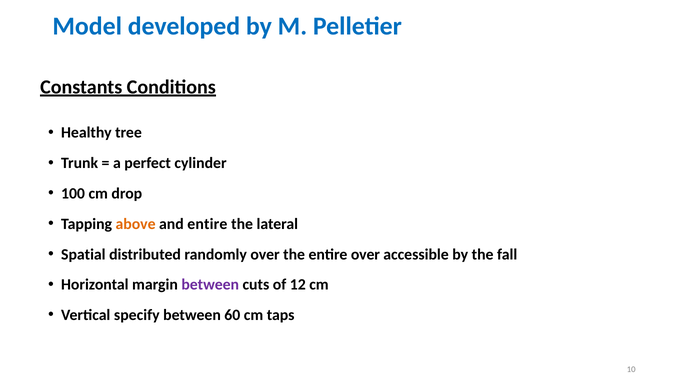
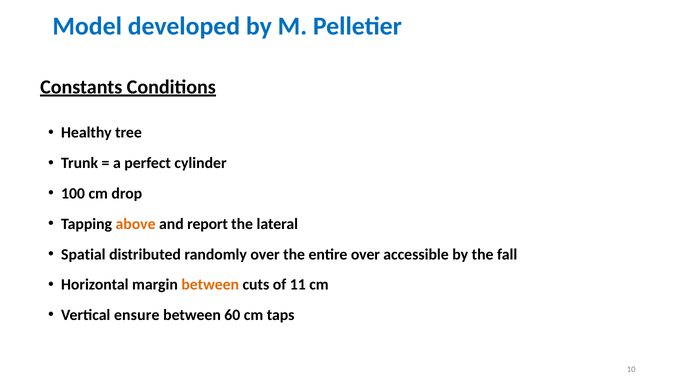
and entire: entire -> report
between at (210, 285) colour: purple -> orange
12: 12 -> 11
specify: specify -> ensure
